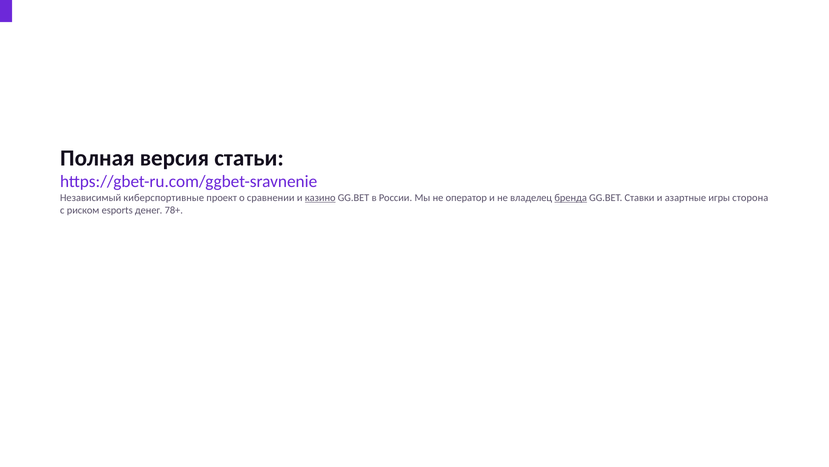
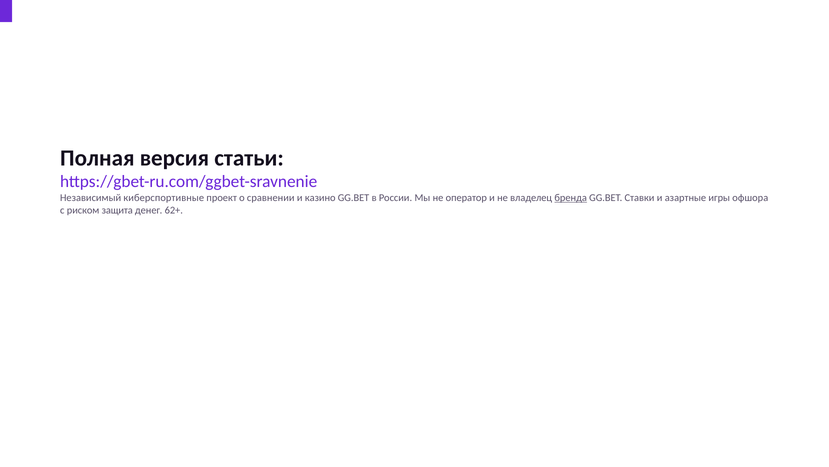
казино underline: present -> none
сторона: сторона -> офшора
esports: esports -> защита
78+: 78+ -> 62+
